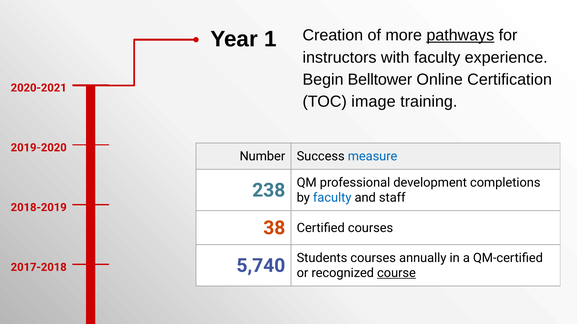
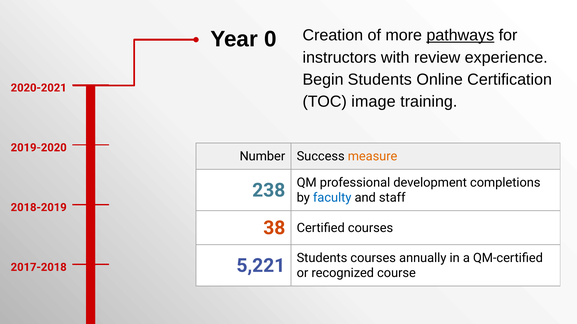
1: 1 -> 0
with faculty: faculty -> review
Begin Belltower: Belltower -> Students
measure colour: blue -> orange
5,740: 5,740 -> 5,221
course underline: present -> none
